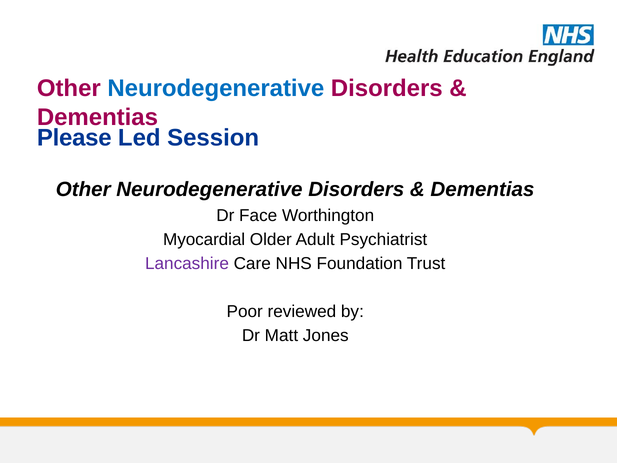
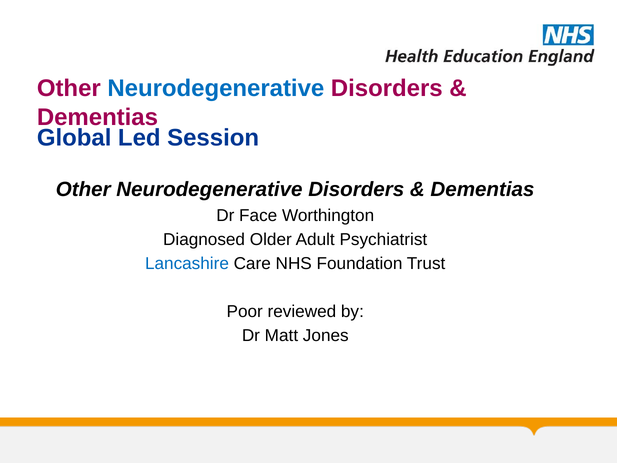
Please: Please -> Global
Myocardial: Myocardial -> Diagnosed
Lancashire colour: purple -> blue
